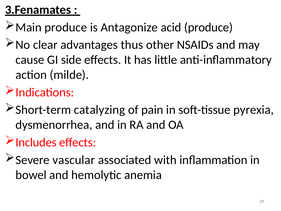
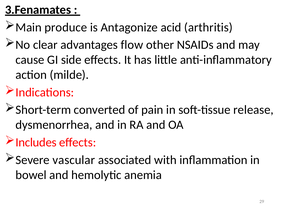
acid produce: produce -> arthritis
thus: thus -> flow
catalyzing: catalyzing -> converted
pyrexia: pyrexia -> release
